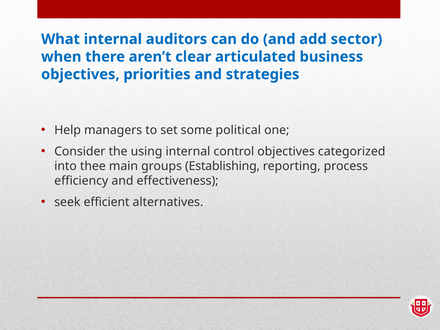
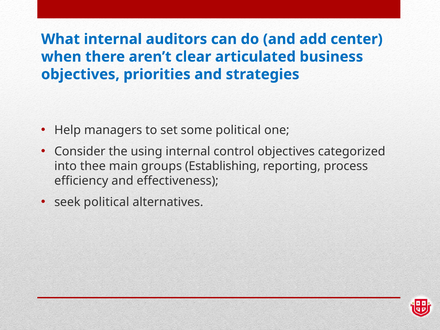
sector: sector -> center
seek efficient: efficient -> political
